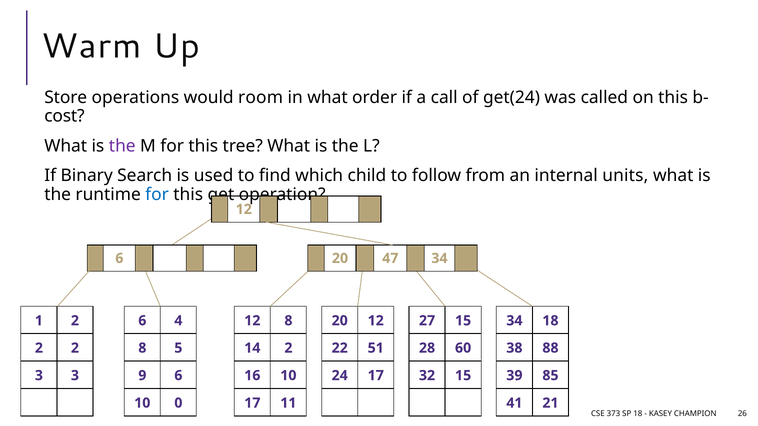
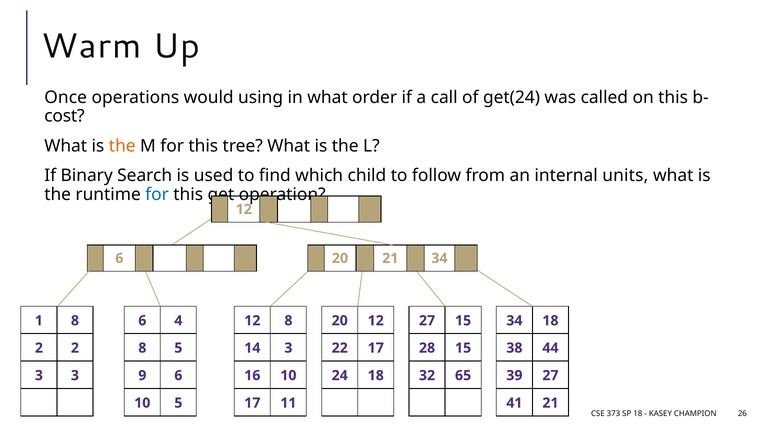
Store: Store -> Once
room: room -> using
the at (122, 146) colour: purple -> orange
20 47: 47 -> 21
1 2: 2 -> 8
14 2: 2 -> 3
22 51: 51 -> 17
28 60: 60 -> 15
88: 88 -> 44
24 17: 17 -> 18
32 15: 15 -> 65
39 85: 85 -> 27
10 0: 0 -> 5
